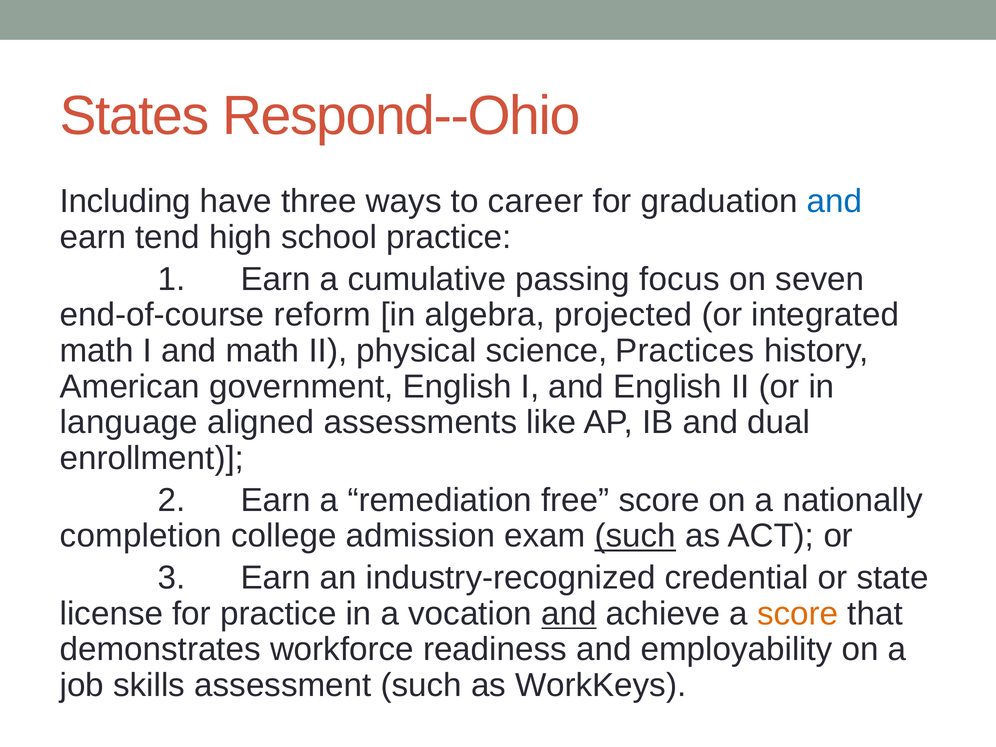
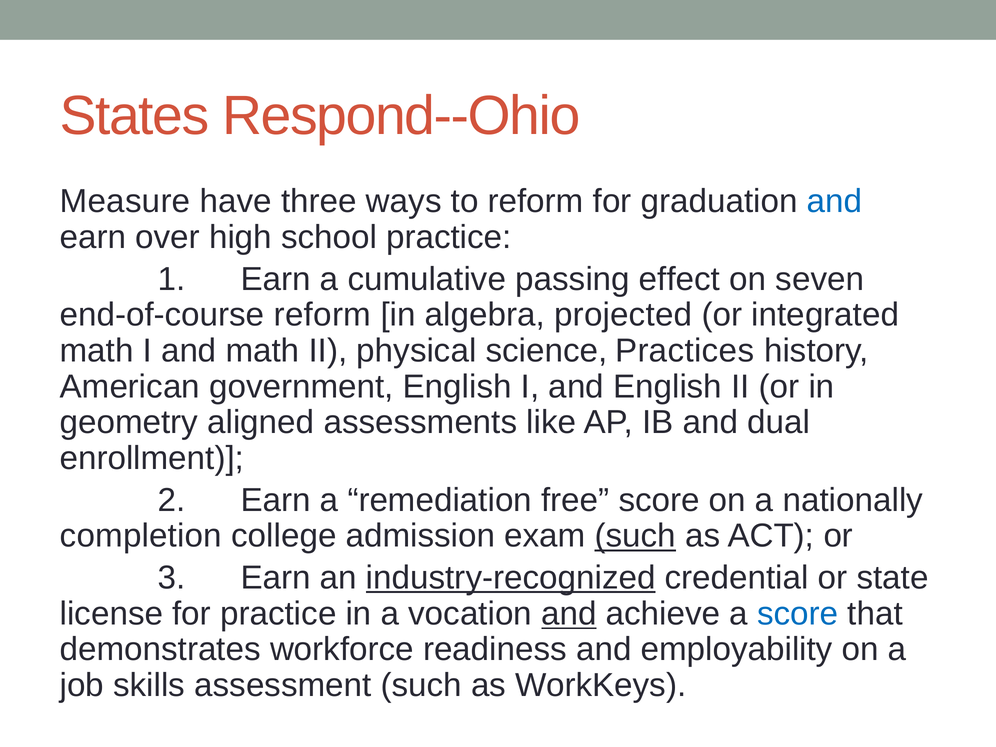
Including: Including -> Measure
to career: career -> reform
tend: tend -> over
focus: focus -> effect
language: language -> geometry
industry-recognized underline: none -> present
score at (798, 614) colour: orange -> blue
